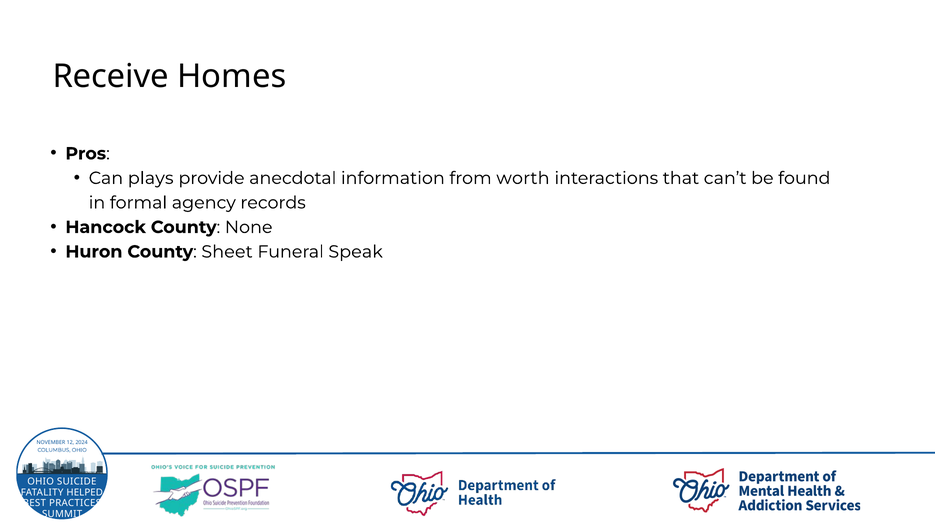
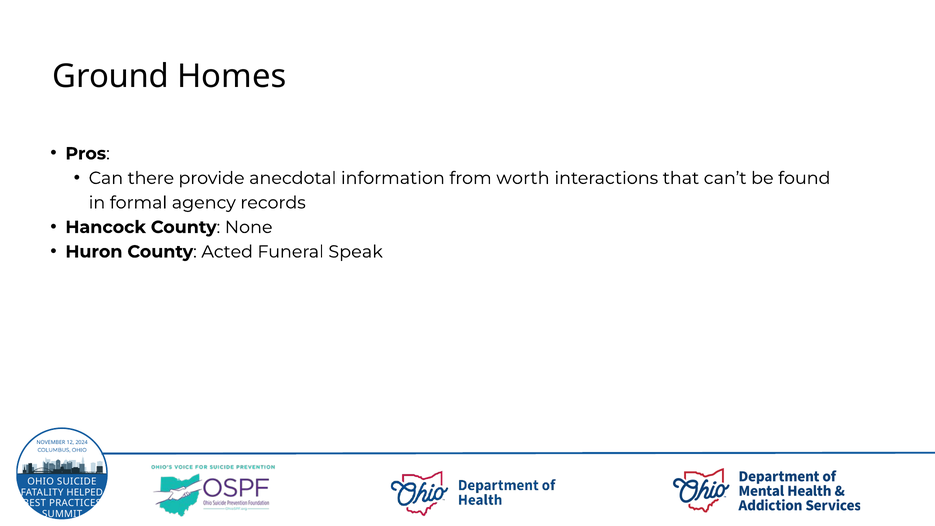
Receive: Receive -> Ground
plays: plays -> there
Sheet: Sheet -> Acted
